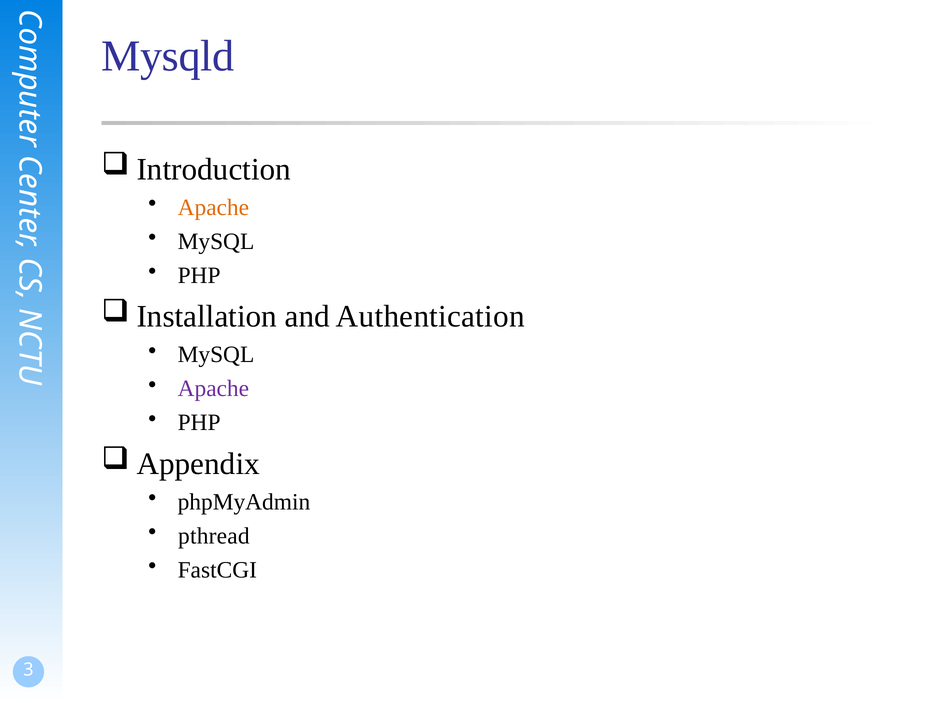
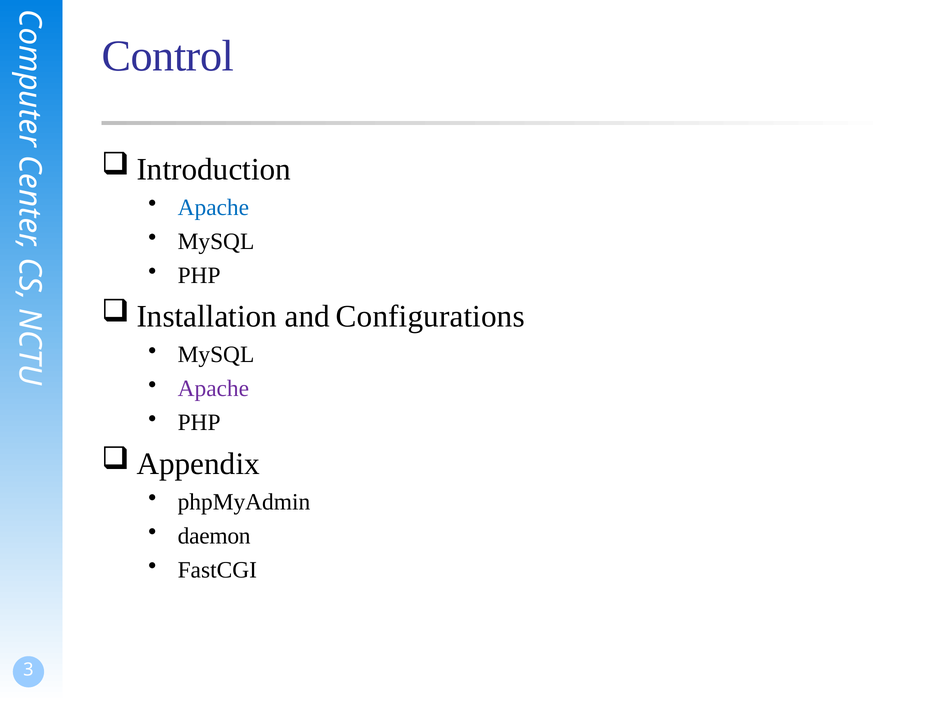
Mysqld: Mysqld -> Control
Apache at (213, 207) colour: orange -> blue
Authentication: Authentication -> Configurations
pthread: pthread -> daemon
